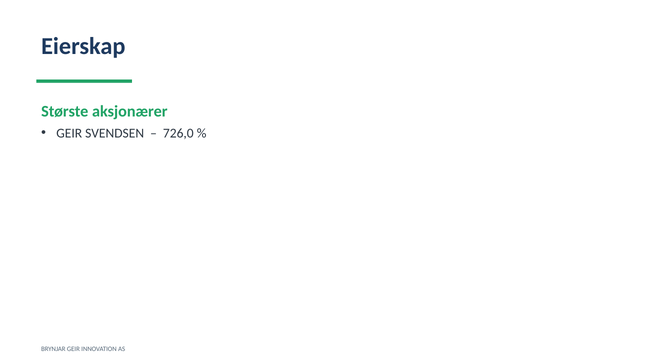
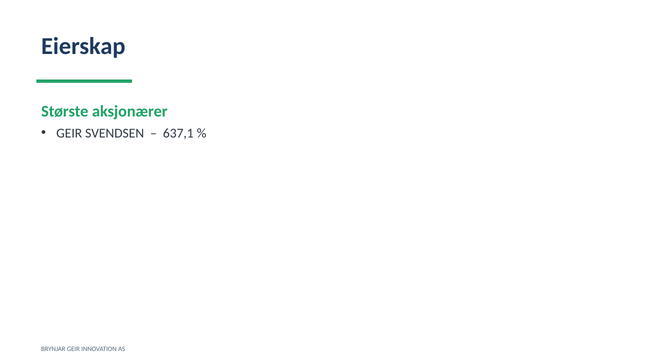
726,0: 726,0 -> 637,1
